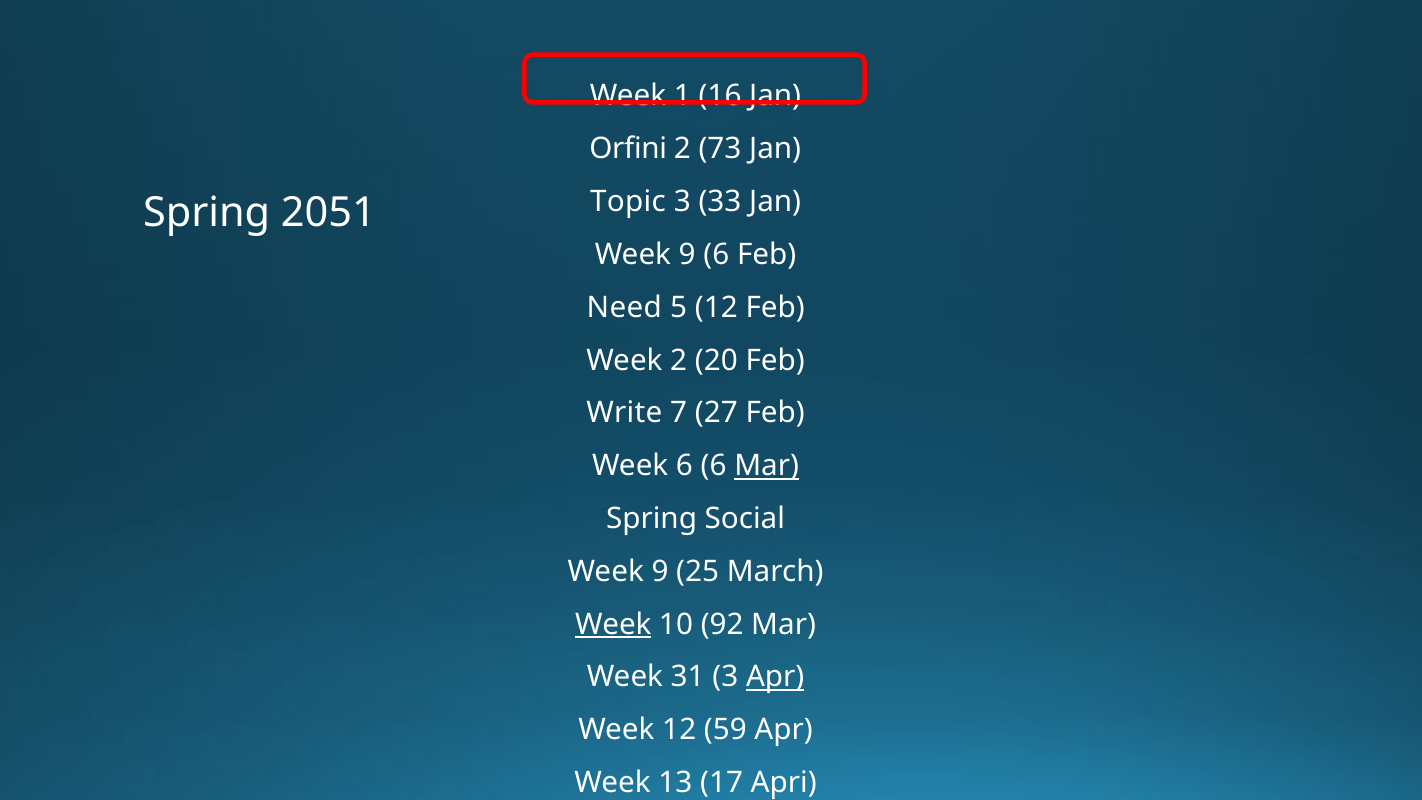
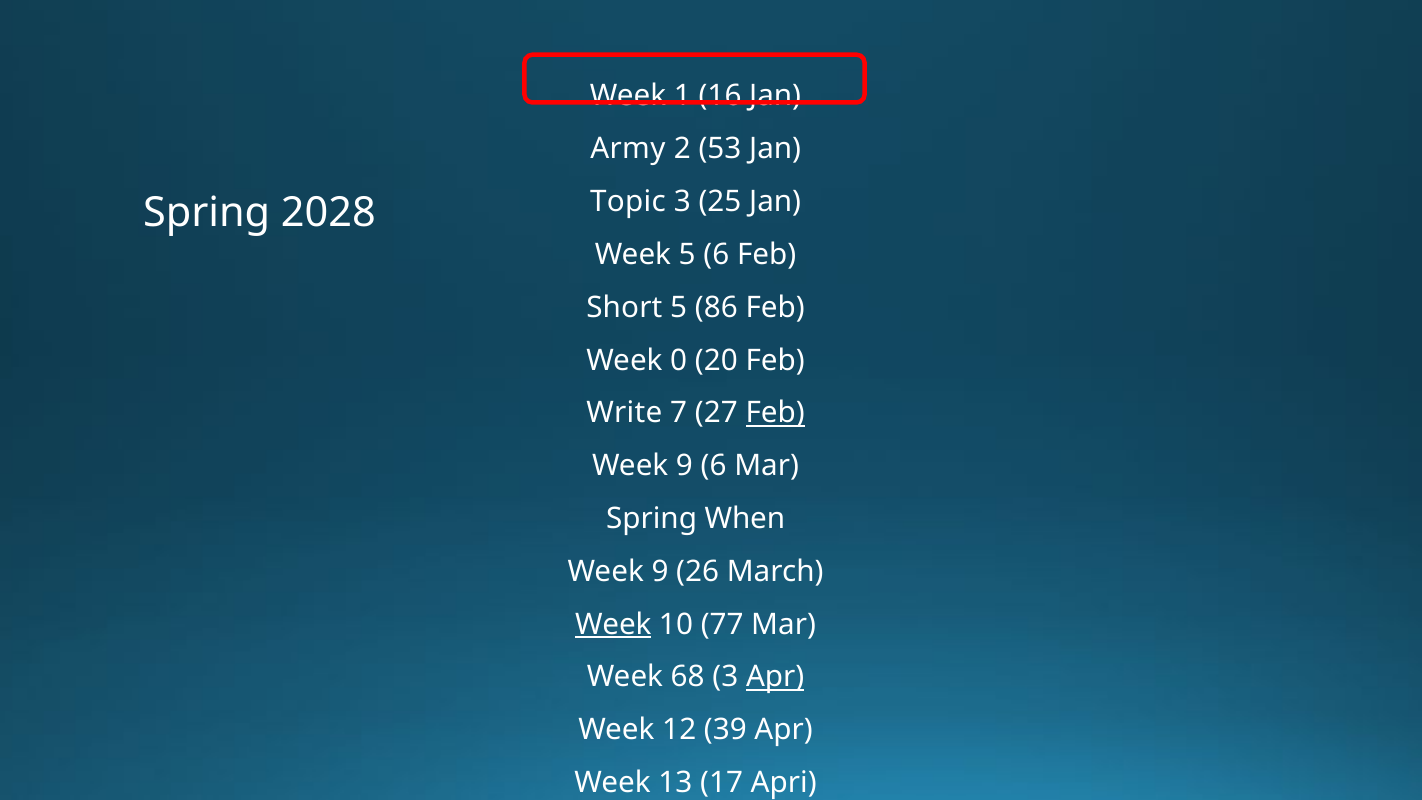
Orfini: Orfini -> Army
73: 73 -> 53
33: 33 -> 25
2051: 2051 -> 2028
9 at (687, 255): 9 -> 5
Need: Need -> Short
5 12: 12 -> 86
Week 2: 2 -> 0
Feb at (775, 413) underline: none -> present
6 at (684, 466): 6 -> 9
Mar at (767, 466) underline: present -> none
Social: Social -> When
25: 25 -> 26
92: 92 -> 77
31: 31 -> 68
59: 59 -> 39
